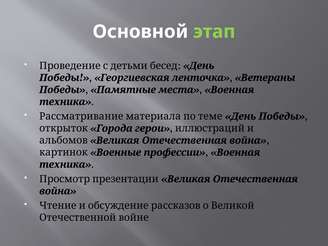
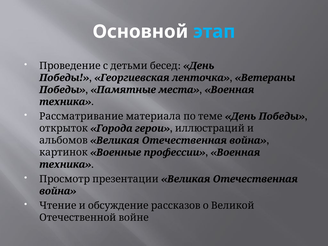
этап colour: light green -> light blue
